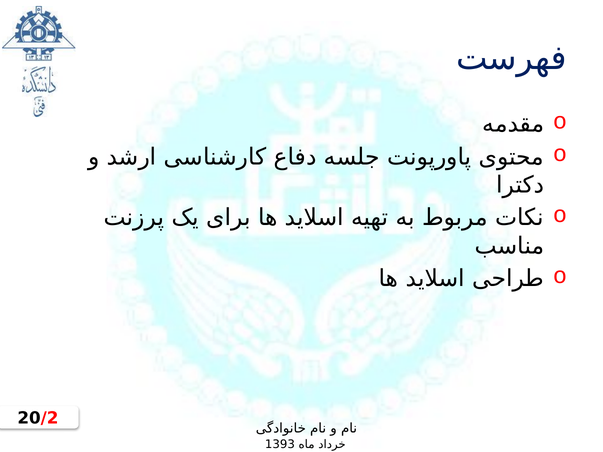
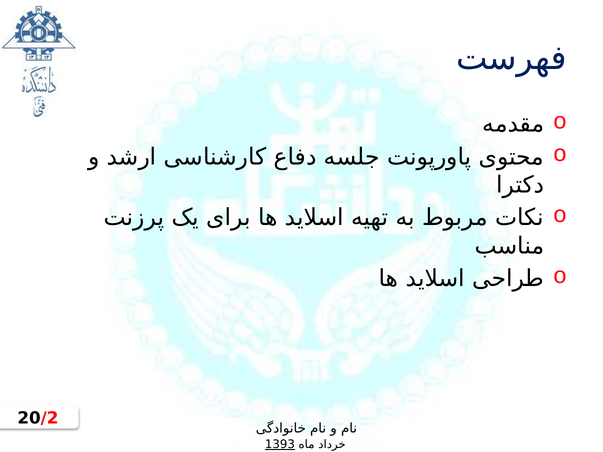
1393 underline: none -> present
